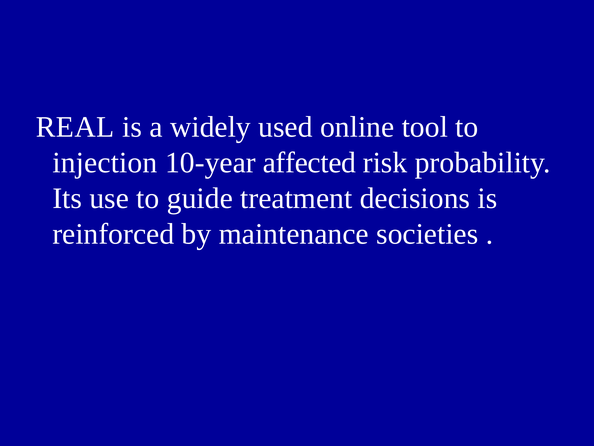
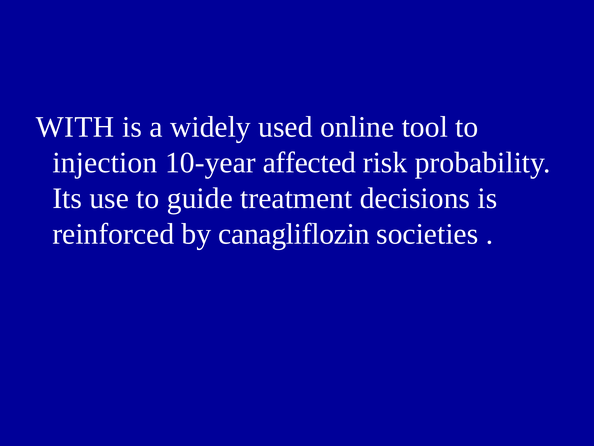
REAL: REAL -> WITH
maintenance: maintenance -> canagliflozin
